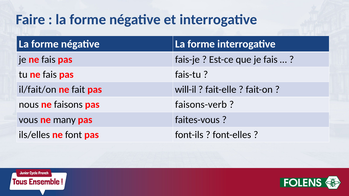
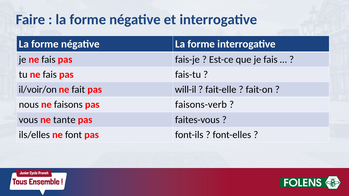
il/fait/on: il/fait/on -> il/voir/on
many: many -> tante
